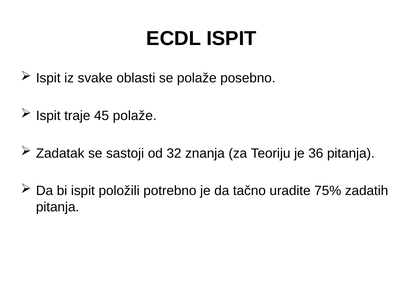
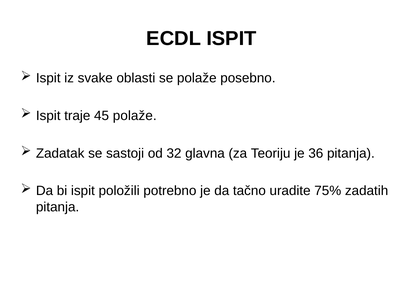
znanja: znanja -> glavna
